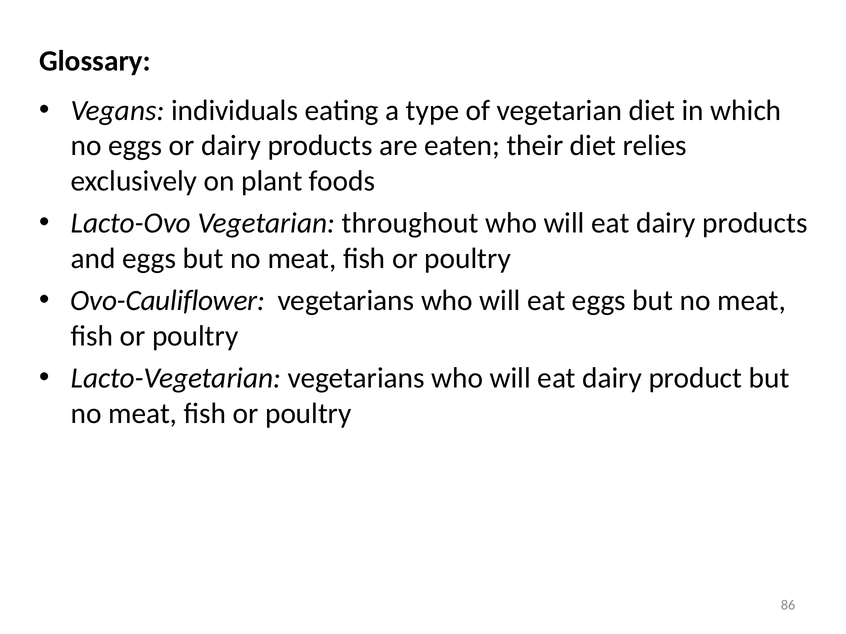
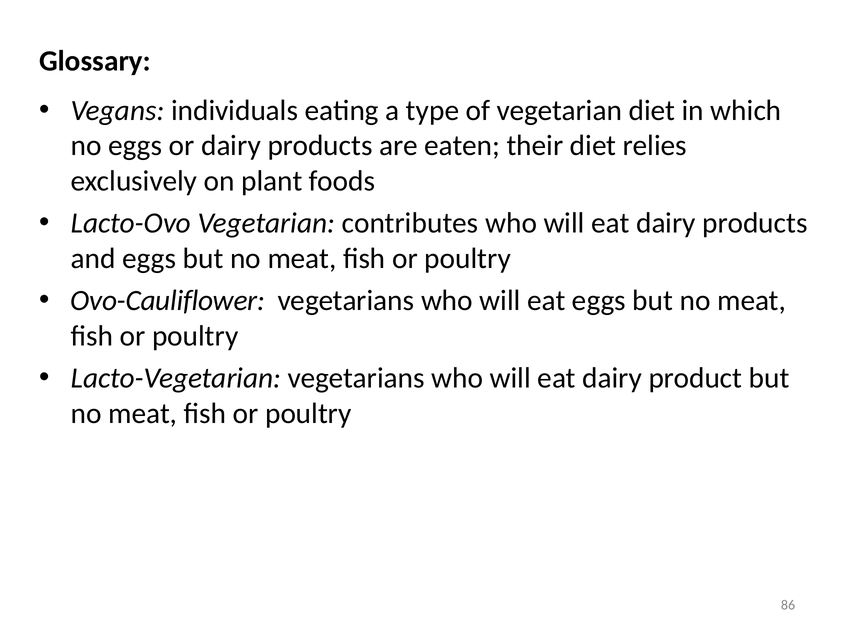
throughout: throughout -> contributes
